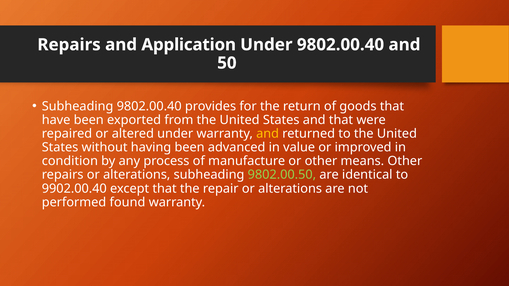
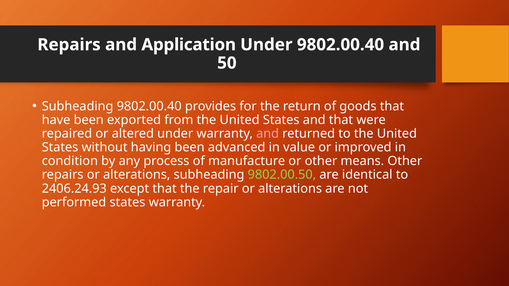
and at (268, 134) colour: yellow -> pink
9902.00.40: 9902.00.40 -> 2406.24.93
performed found: found -> states
